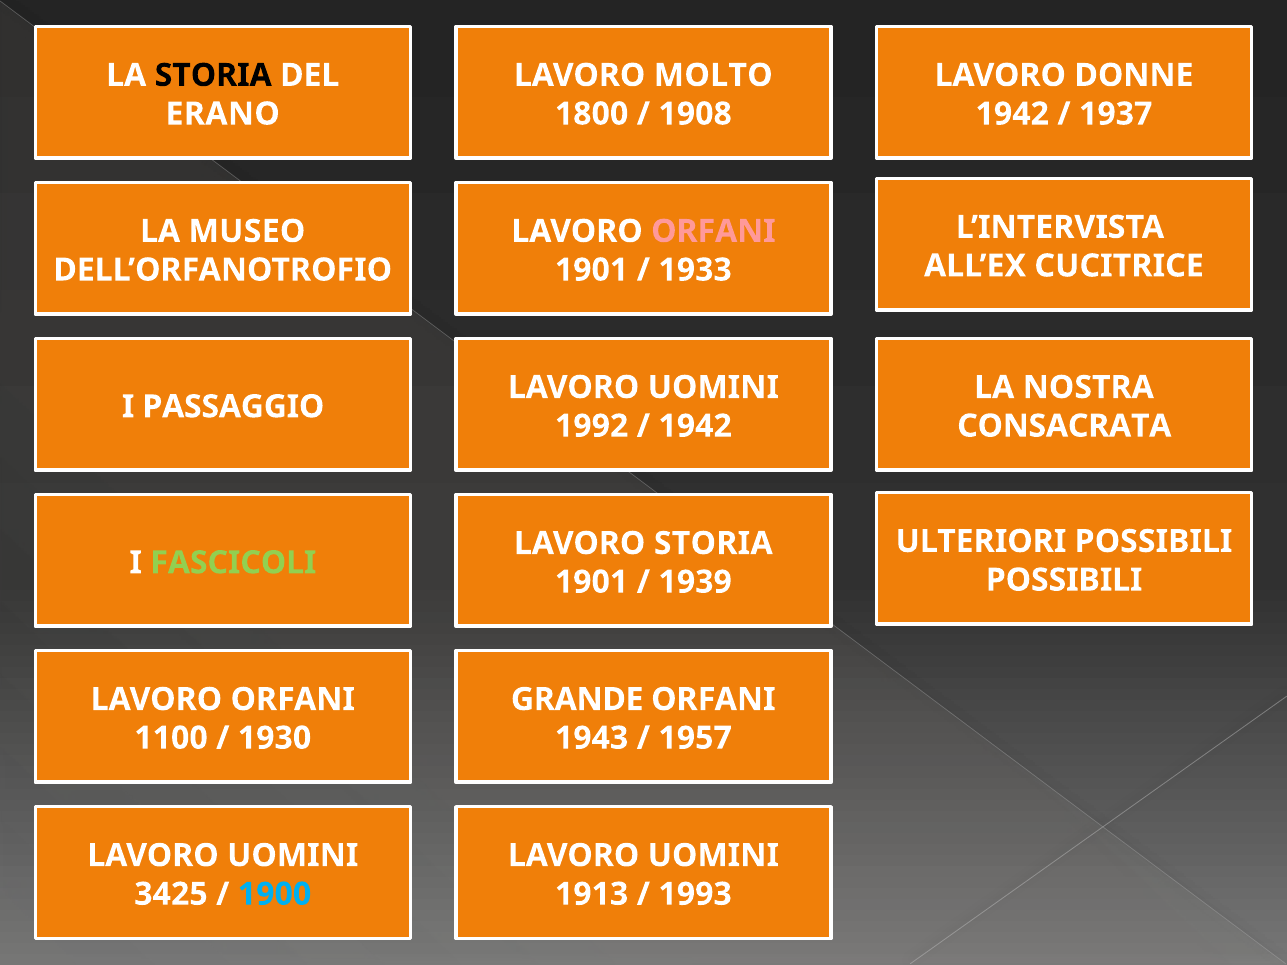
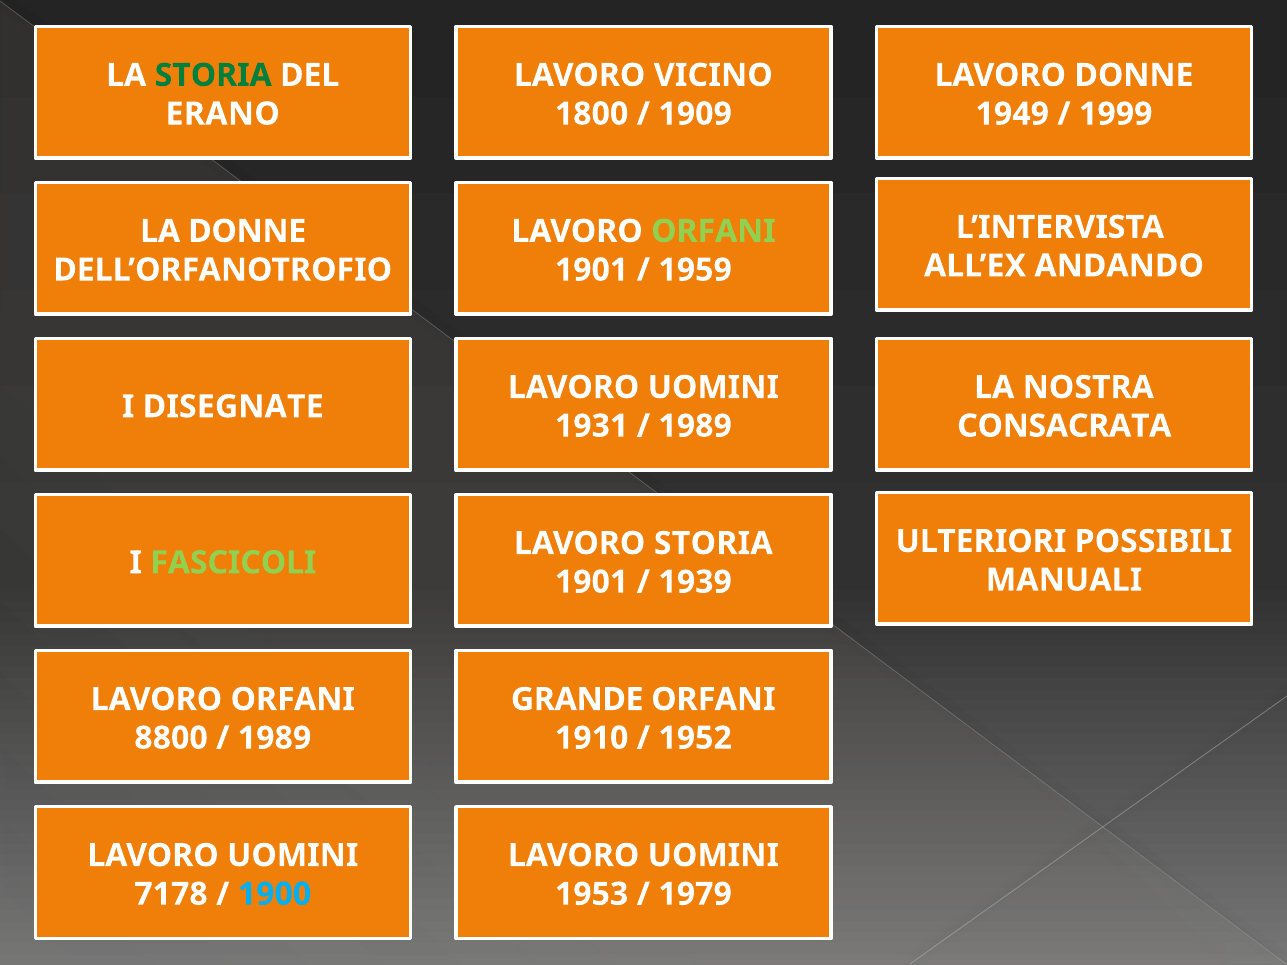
STORIA at (213, 75) colour: black -> green
MOLTO: MOLTO -> VICINO
1908: 1908 -> 1909
1942 at (1012, 114): 1942 -> 1949
1937: 1937 -> 1999
LA MUSEO: MUSEO -> DONNE
ORFANI at (713, 231) colour: pink -> light green
CUCITRICE: CUCITRICE -> ANDANDO
1933: 1933 -> 1959
PASSAGGIO: PASSAGGIO -> DISEGNATE
1992: 1992 -> 1931
1942 at (695, 426): 1942 -> 1989
POSSIBILI at (1064, 580): POSSIBILI -> MANUALI
1100: 1100 -> 8800
1930 at (275, 738): 1930 -> 1989
1943: 1943 -> 1910
1957: 1957 -> 1952
3425: 3425 -> 7178
1913: 1913 -> 1953
1993: 1993 -> 1979
